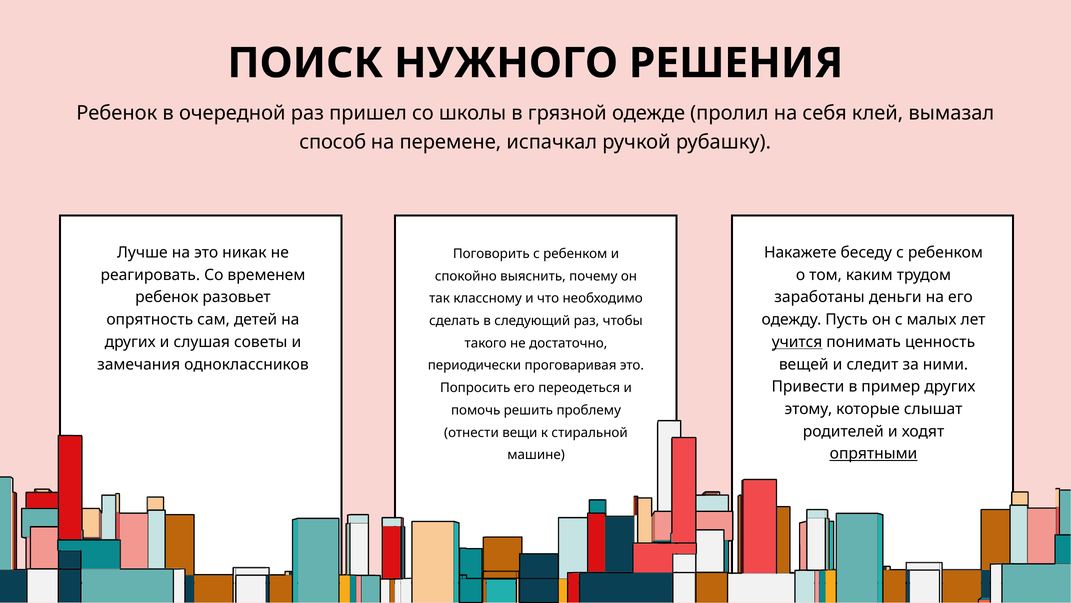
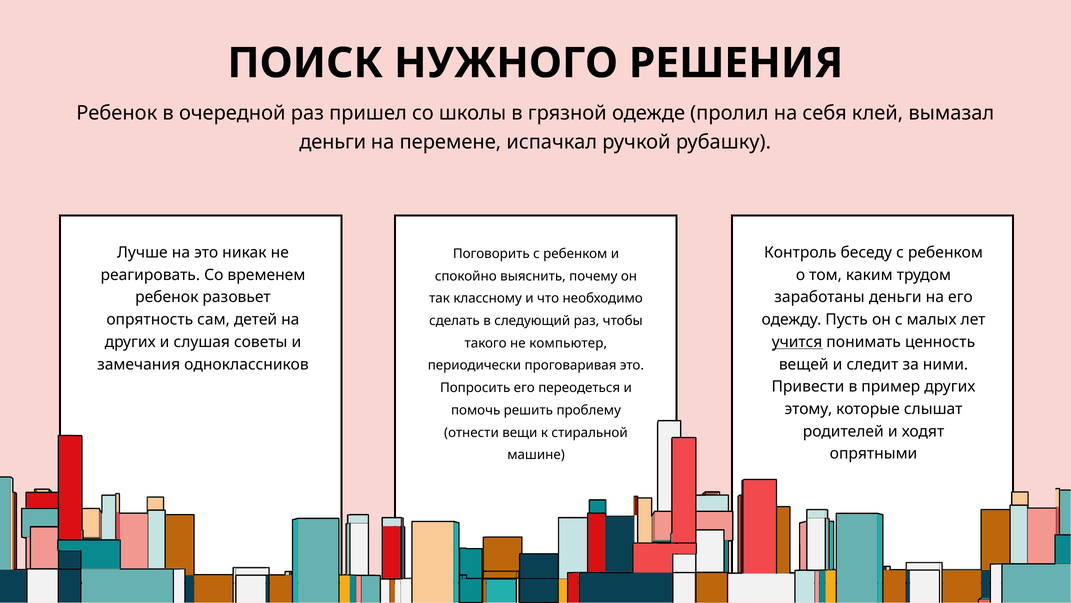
способ at (333, 142): способ -> деньги
Накажете: Накажете -> Контроль
достаточно: достаточно -> компьютер
опрятными underline: present -> none
